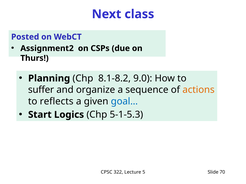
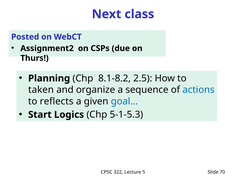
9.0: 9.0 -> 2.5
suffer: suffer -> taken
actions colour: orange -> blue
